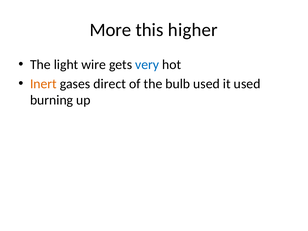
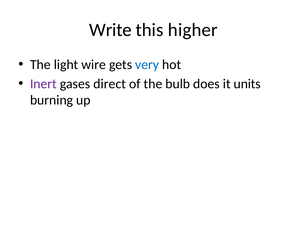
More: More -> Write
Inert colour: orange -> purple
bulb used: used -> does
it used: used -> units
